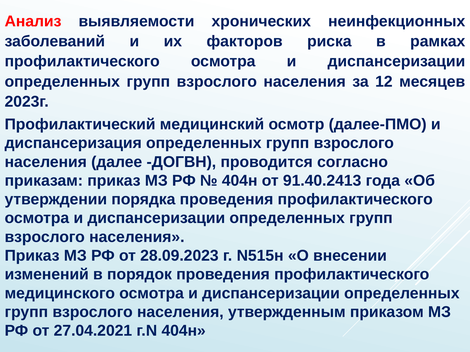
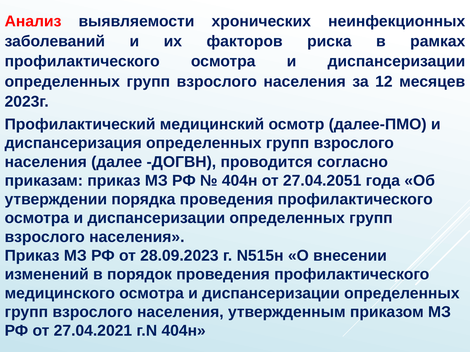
91.40.2413: 91.40.2413 -> 27.04.2051
